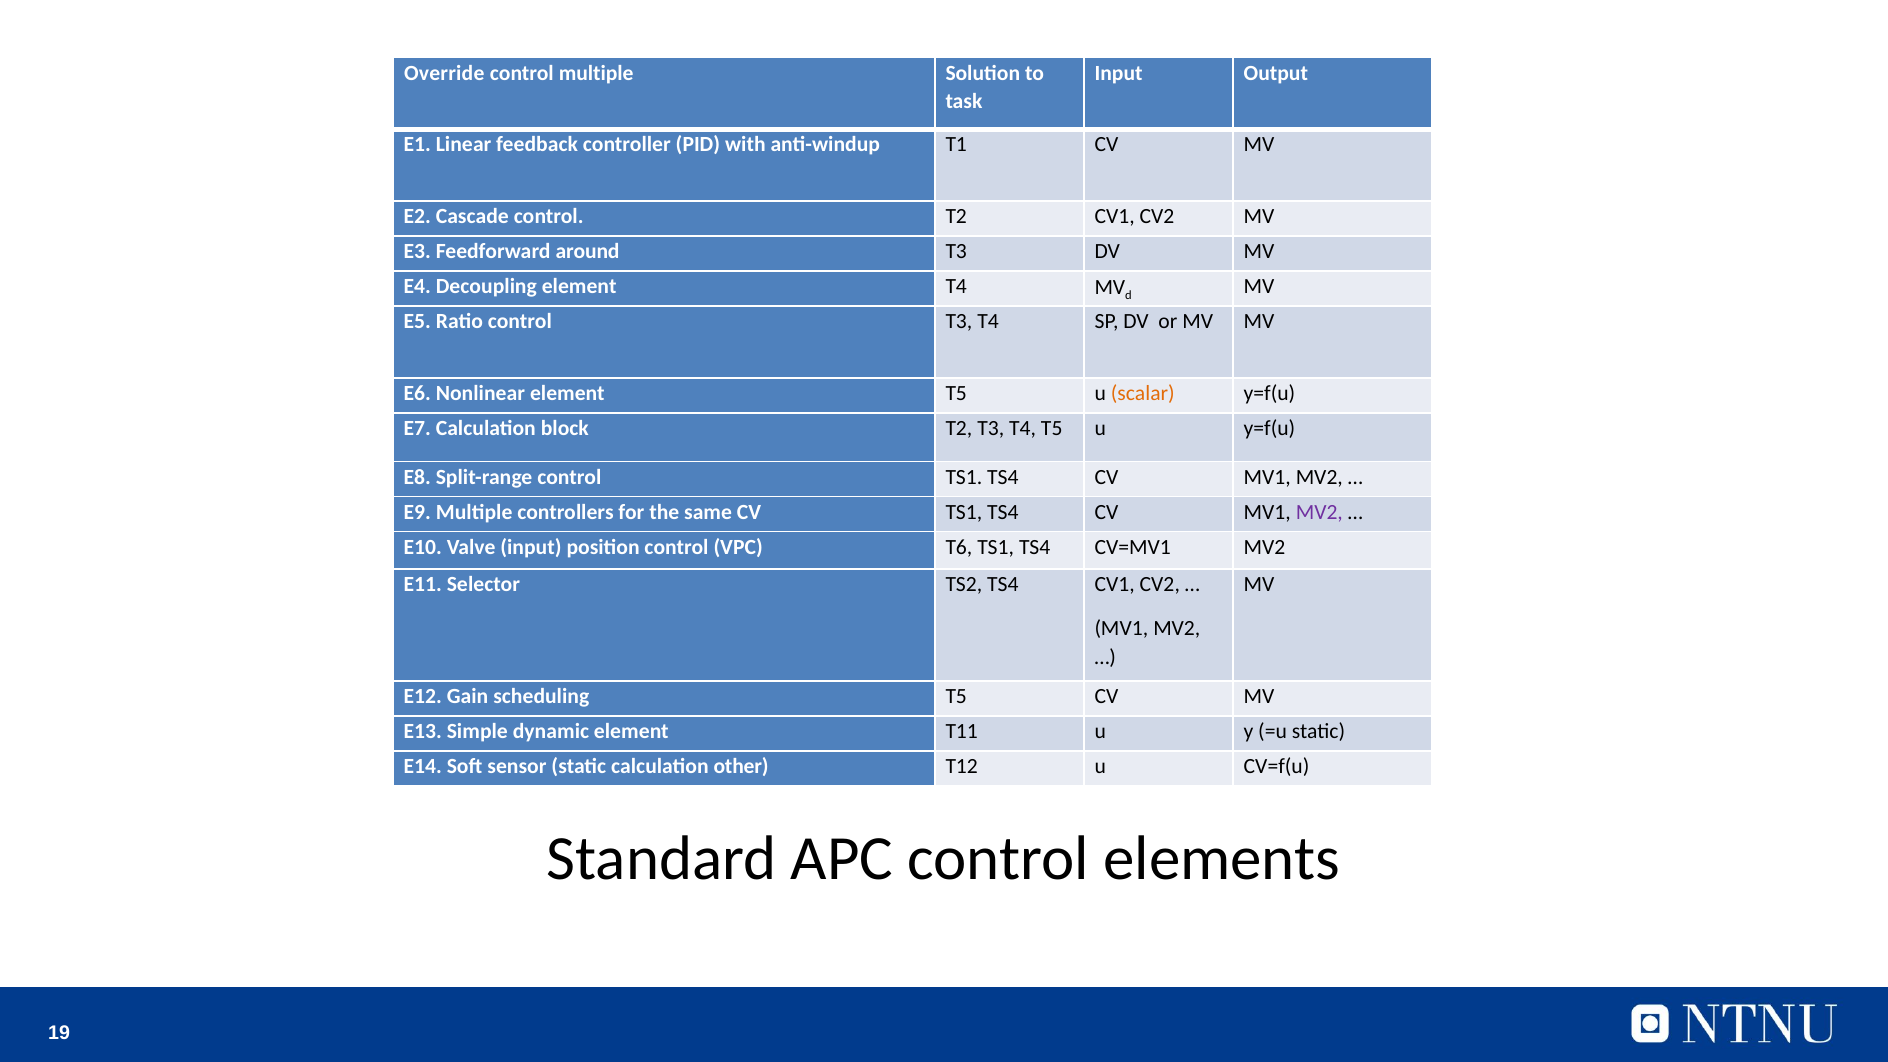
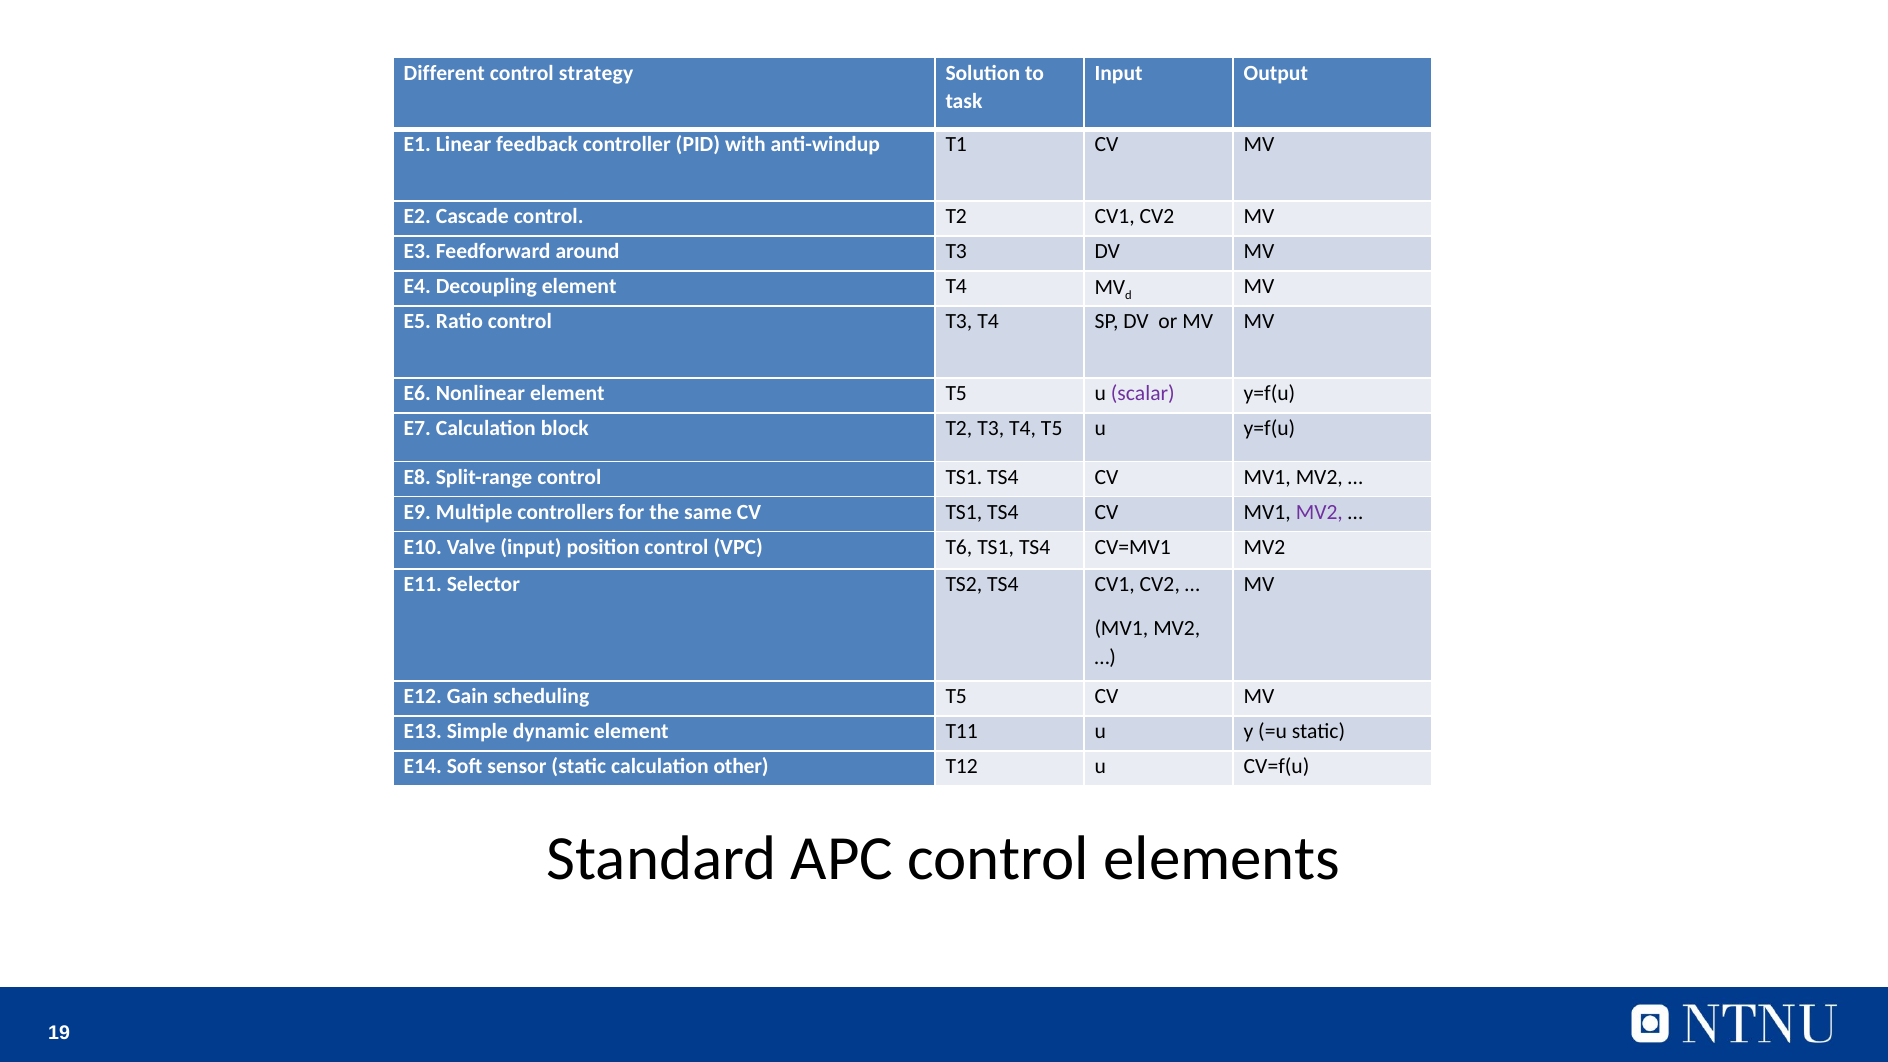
Override: Override -> Different
control multiple: multiple -> strategy
scalar colour: orange -> purple
